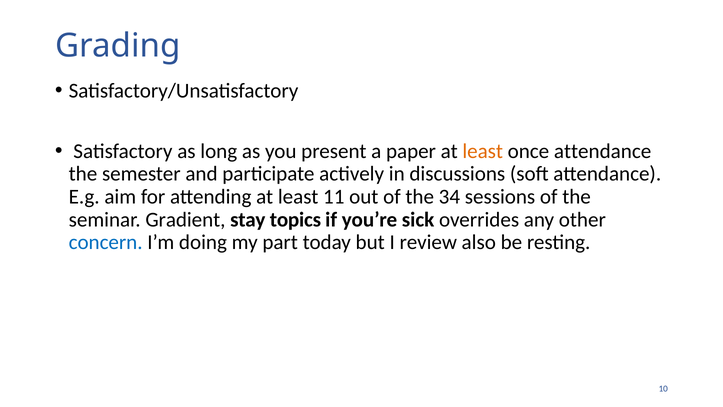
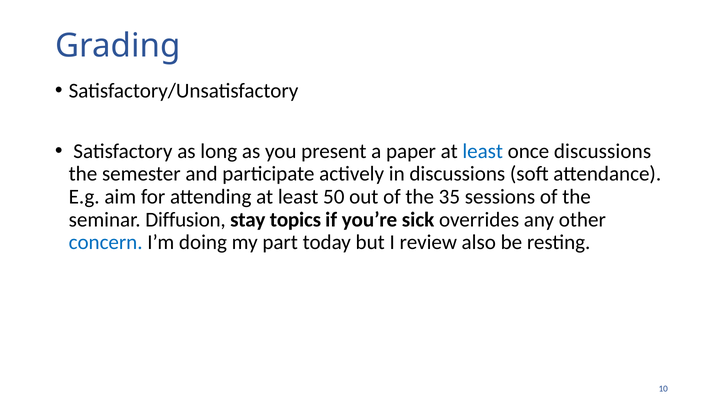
least at (483, 151) colour: orange -> blue
once attendance: attendance -> discussions
11: 11 -> 50
34: 34 -> 35
Gradient: Gradient -> Diffusion
